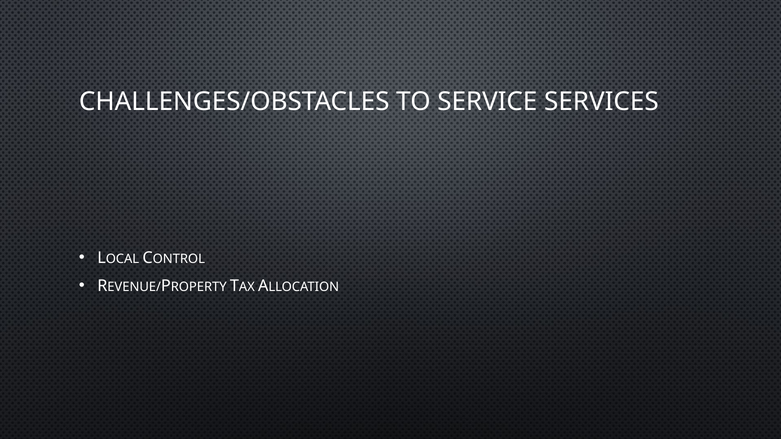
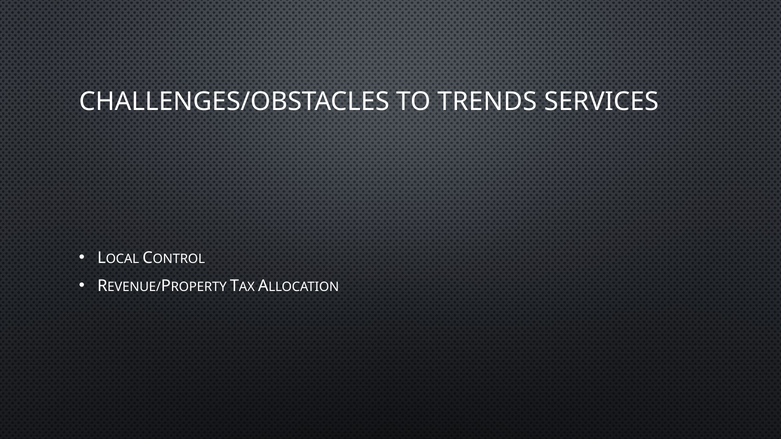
SERVICE: SERVICE -> TRENDS
